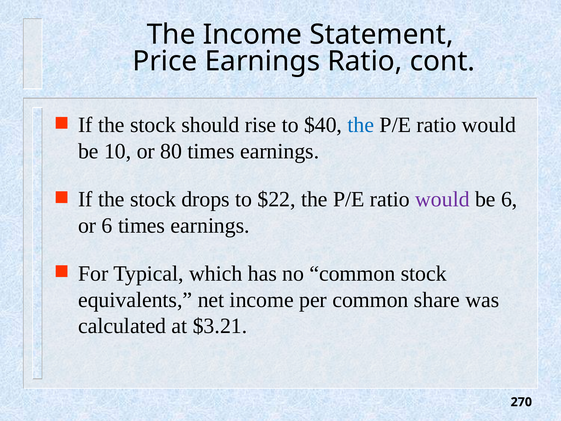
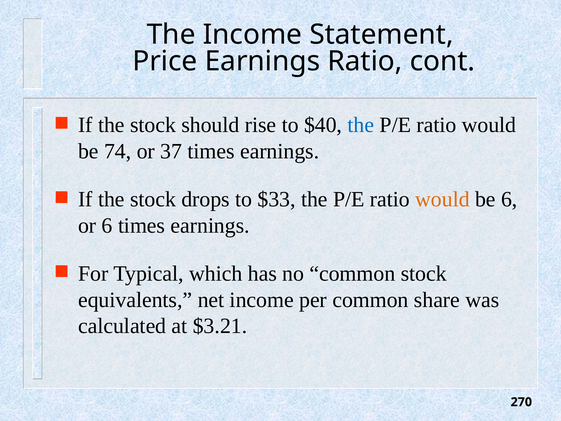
10: 10 -> 74
80: 80 -> 37
$22: $22 -> $33
would at (442, 199) colour: purple -> orange
